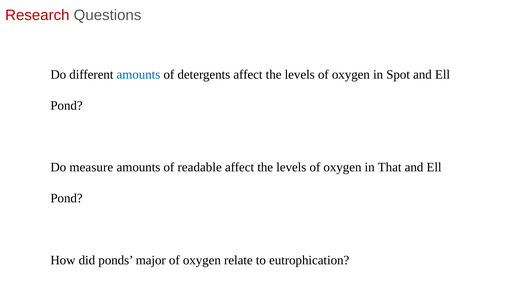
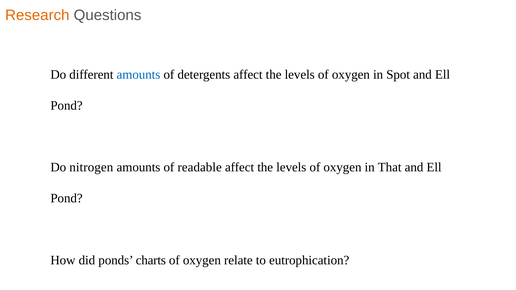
Research colour: red -> orange
measure: measure -> nitrogen
major: major -> charts
